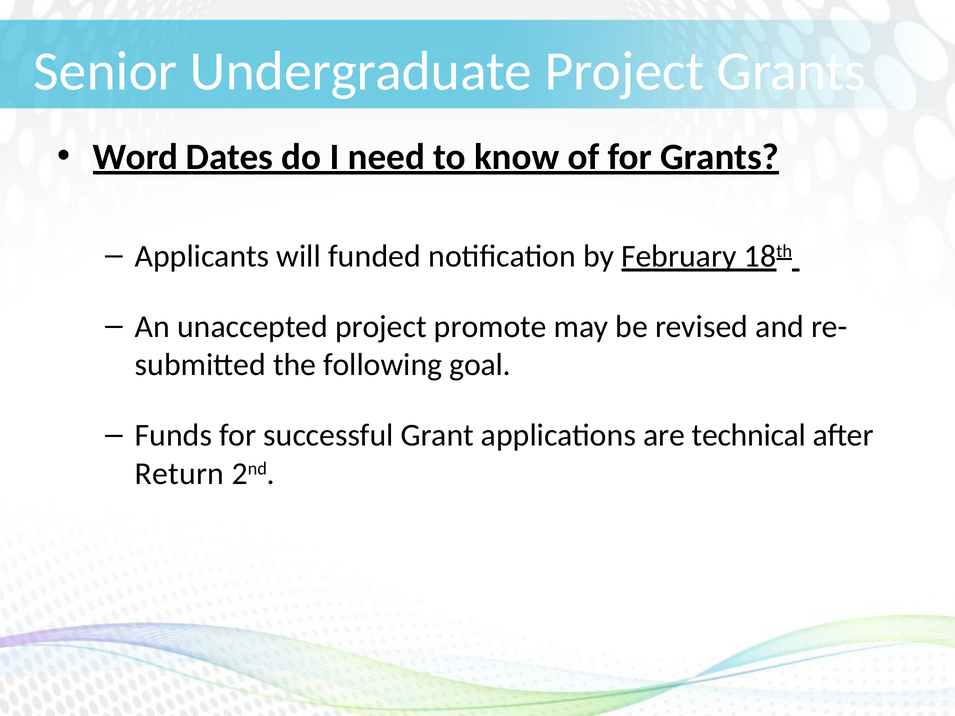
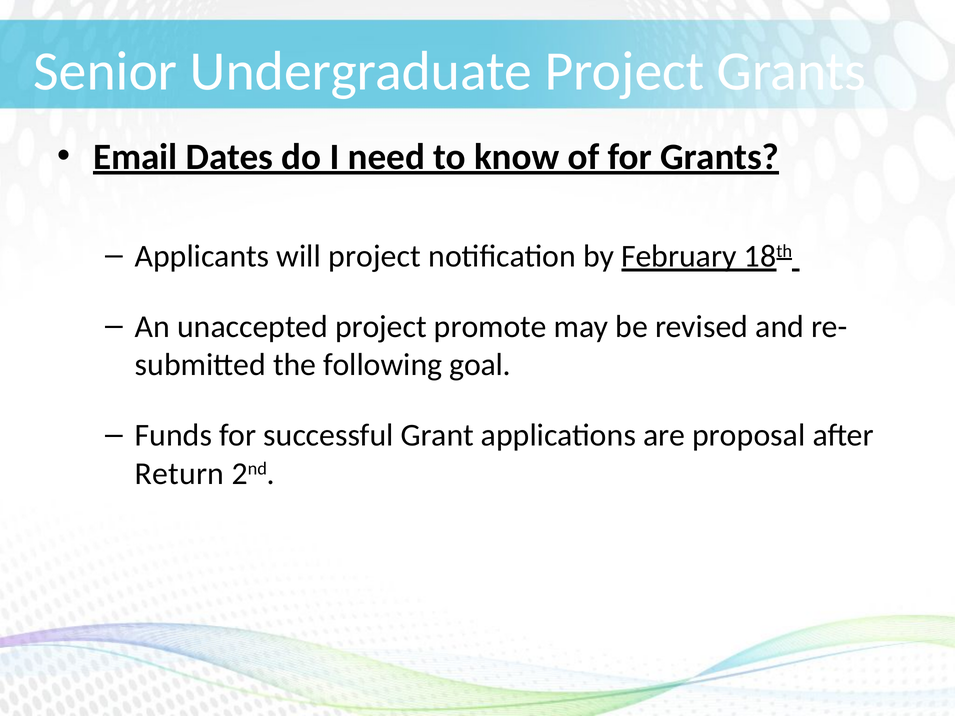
Word: Word -> Email
will funded: funded -> project
technical: technical -> proposal
